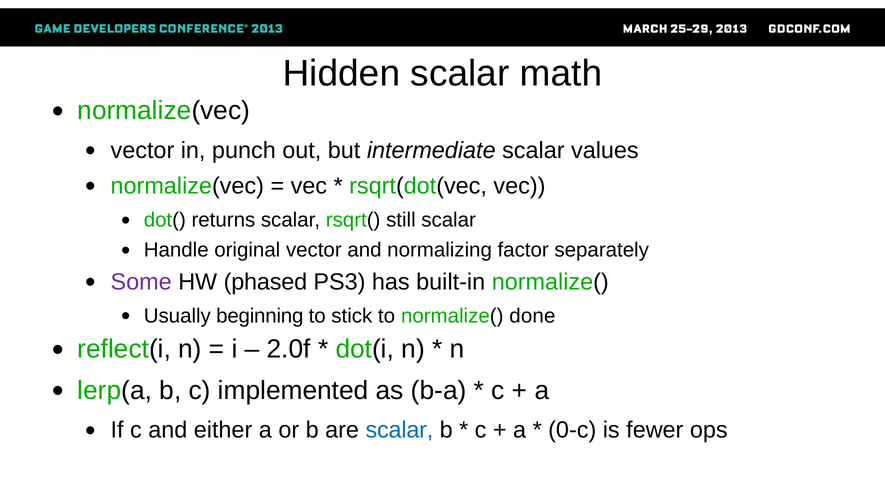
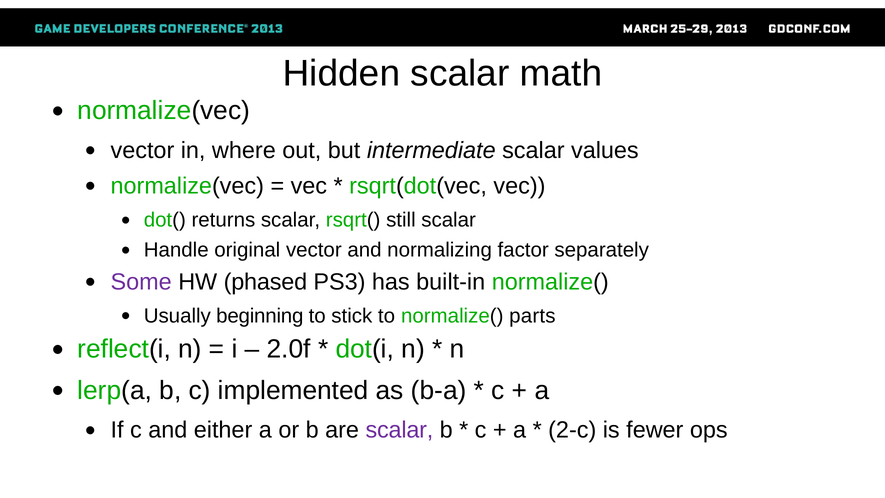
punch: punch -> where
done: done -> parts
scalar at (399, 430) colour: blue -> purple
0-c: 0-c -> 2-c
